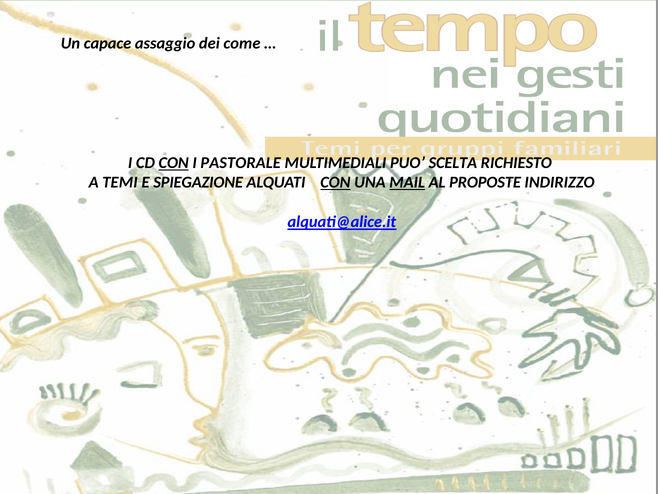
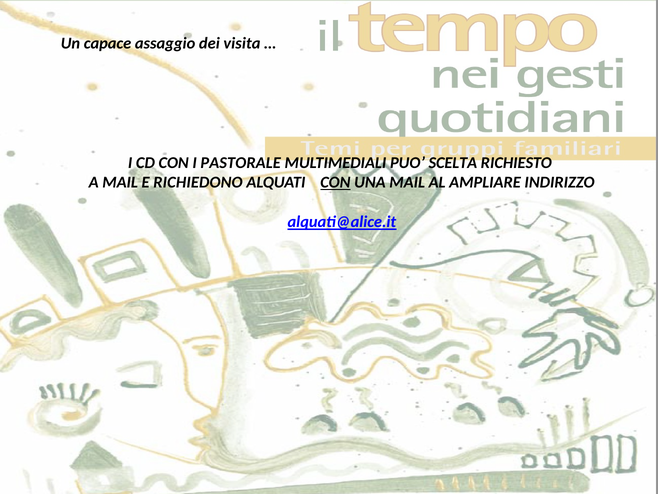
come: come -> visita
CON at (174, 163) underline: present -> none
A TEMI: TEMI -> MAIL
SPIEGAZIONE: SPIEGAZIONE -> RICHIEDONO
MAIL at (407, 182) underline: present -> none
PROPOSTE: PROPOSTE -> AMPLIARE
